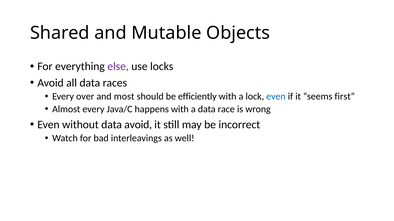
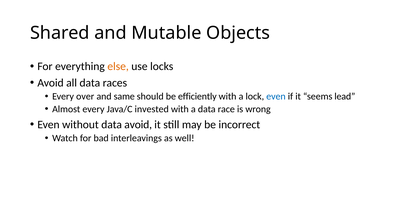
else colour: purple -> orange
most: most -> same
first: first -> lead
happens: happens -> invested
